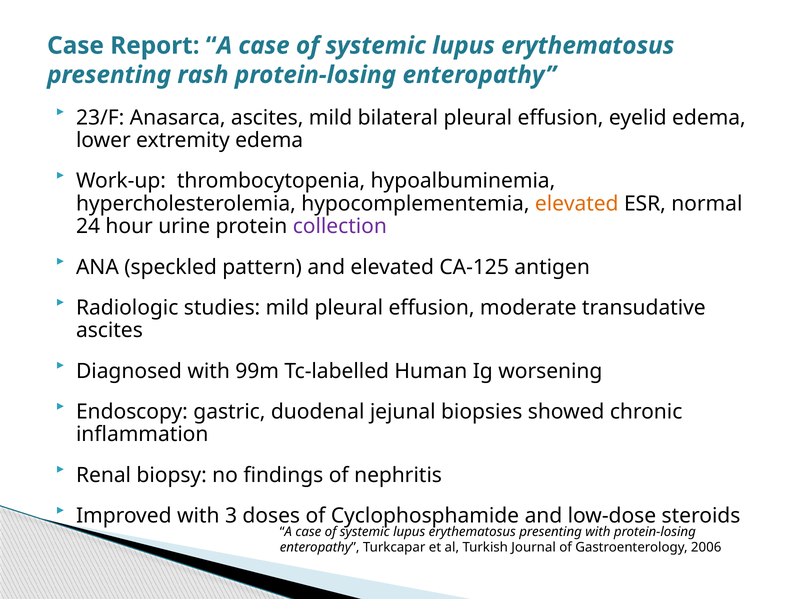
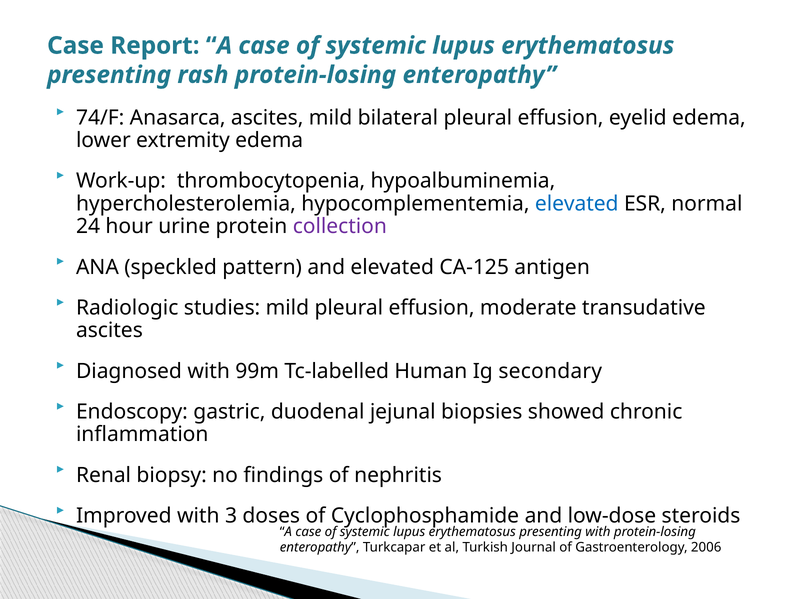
23/F: 23/F -> 74/F
elevated at (577, 204) colour: orange -> blue
worsening: worsening -> secondary
